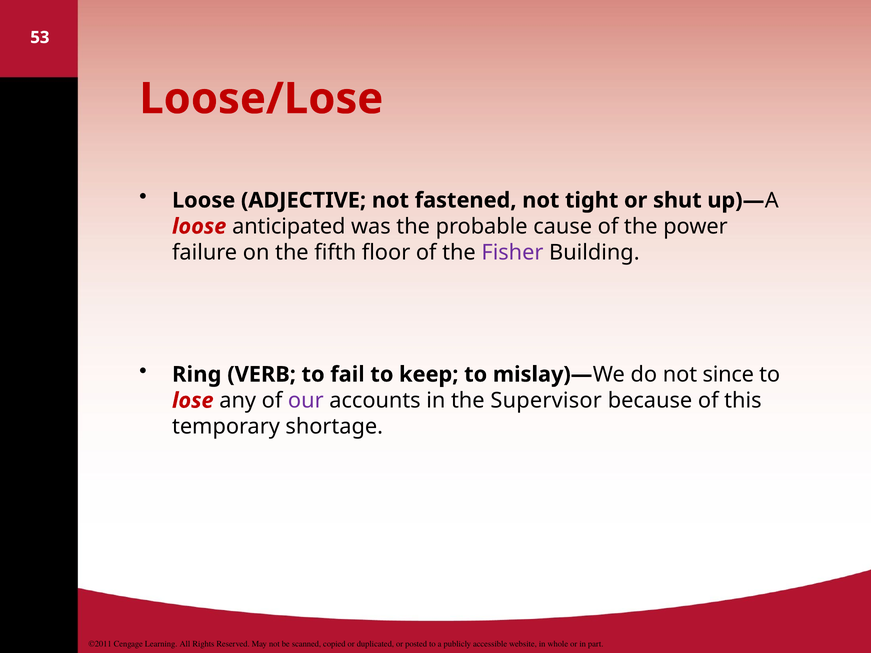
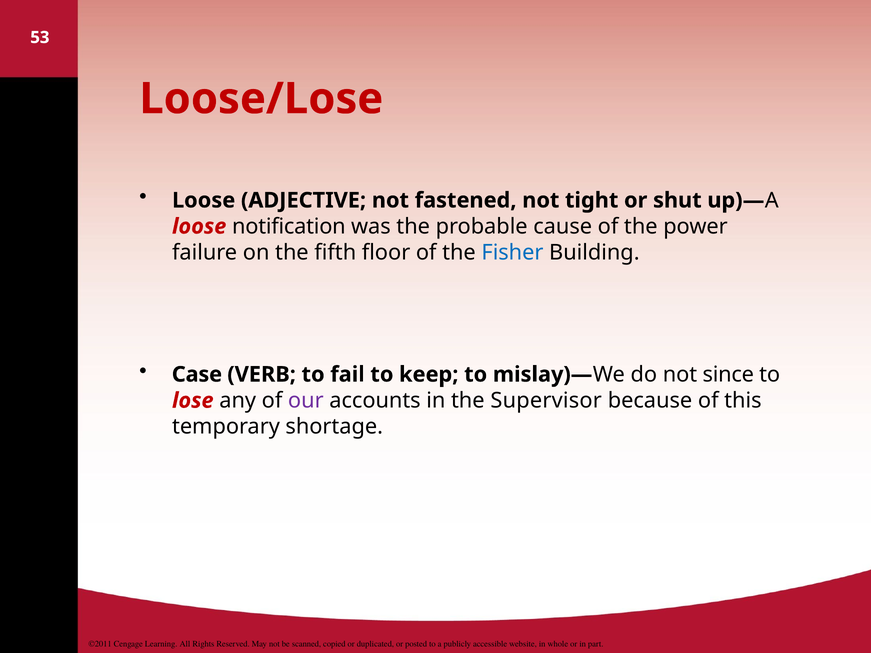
anticipated: anticipated -> notification
Fisher colour: purple -> blue
Ring: Ring -> Case
